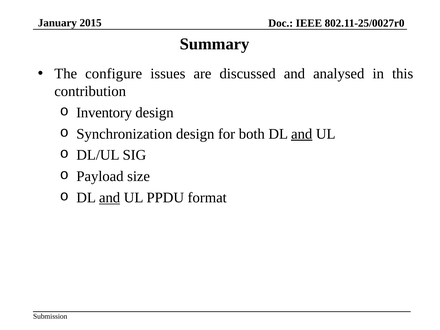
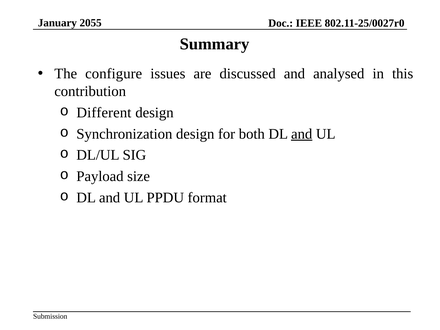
2015: 2015 -> 2055
Inventory: Inventory -> Different
and at (110, 198) underline: present -> none
